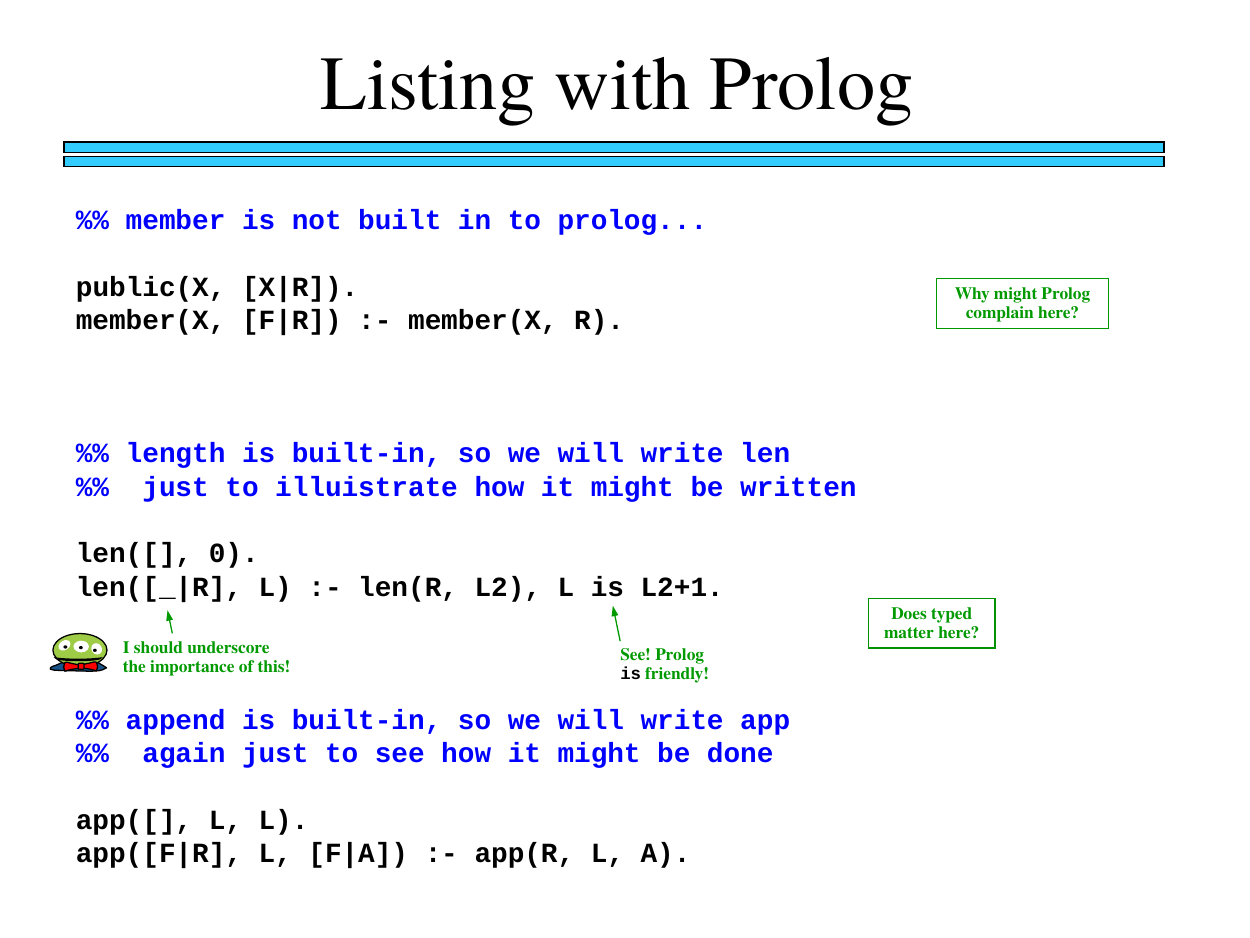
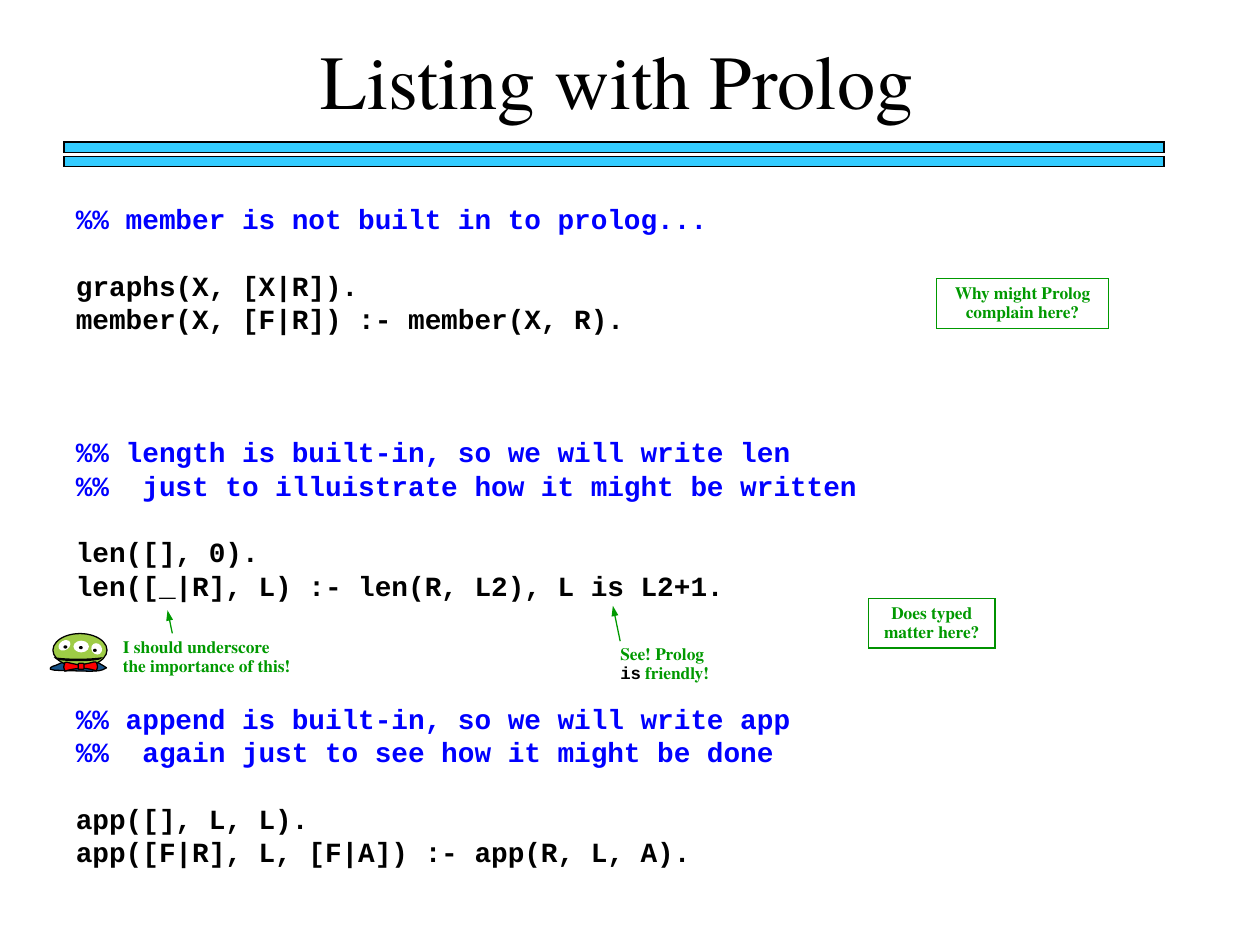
public(X: public(X -> graphs(X
